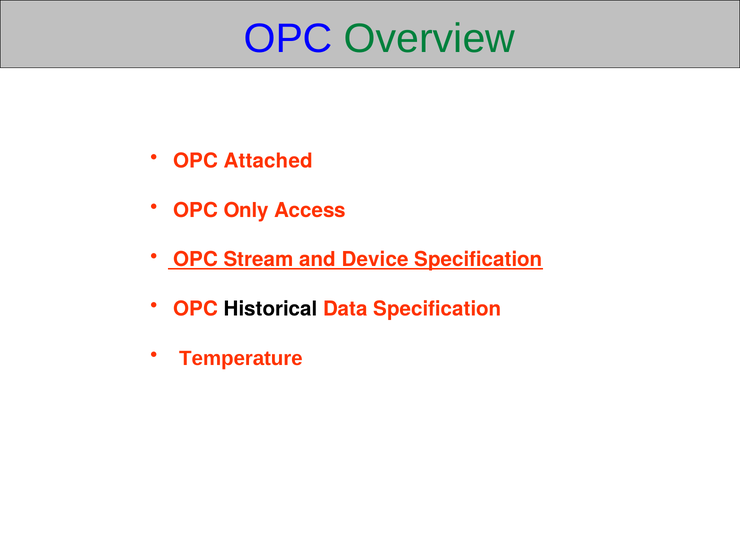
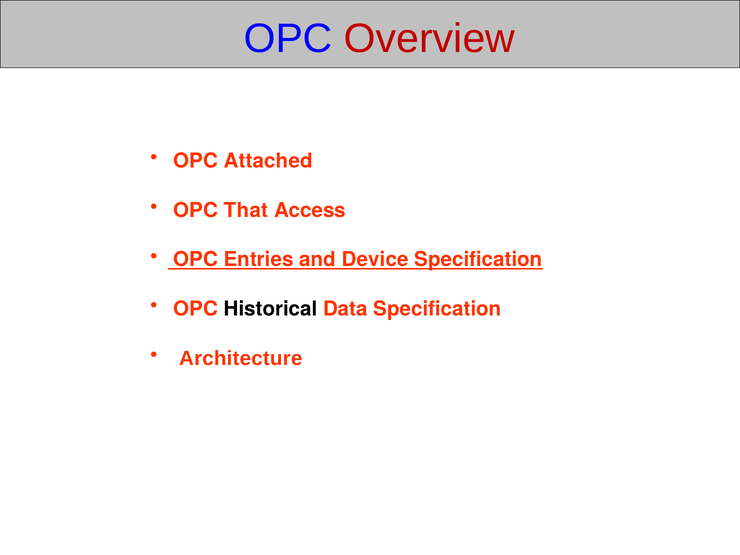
Overview colour: green -> red
Only: Only -> That
Stream: Stream -> Entries
Temperature: Temperature -> Architecture
